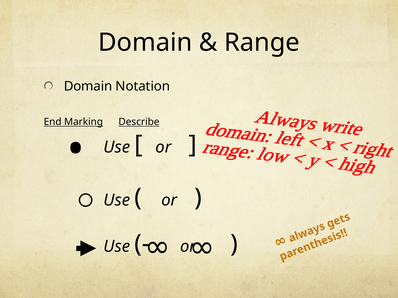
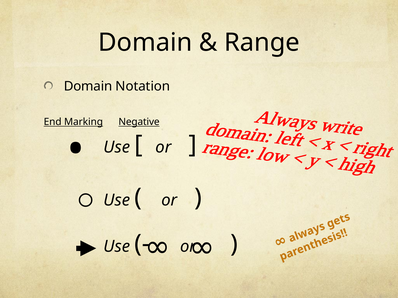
Describe: Describe -> Negative
